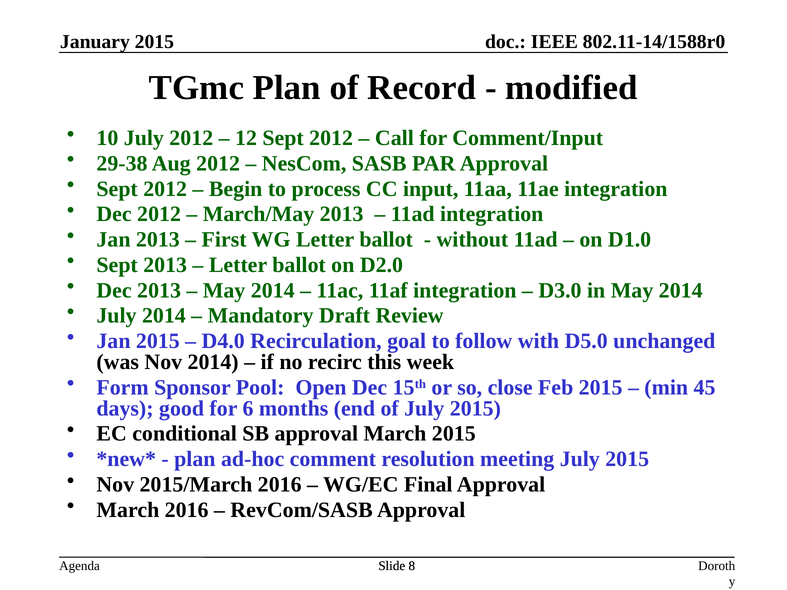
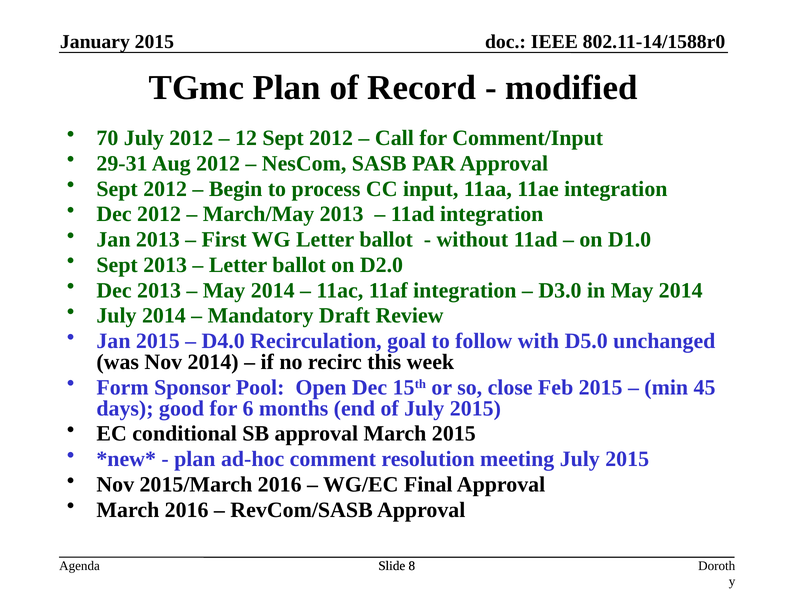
10: 10 -> 70
29-38: 29-38 -> 29-31
